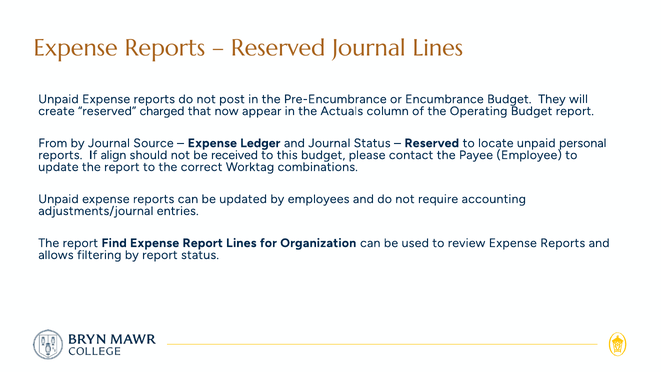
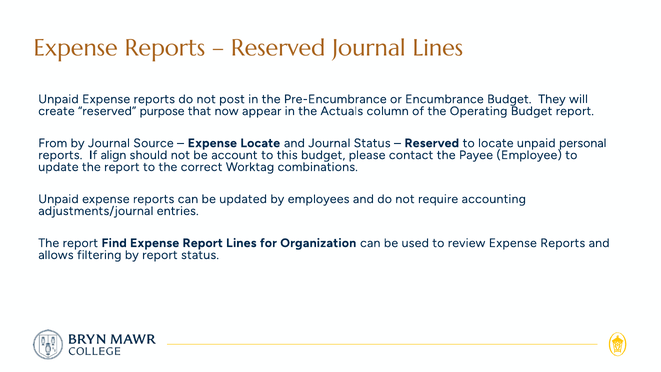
charged: charged -> purpose
Expense Ledger: Ledger -> Locate
received: received -> account
